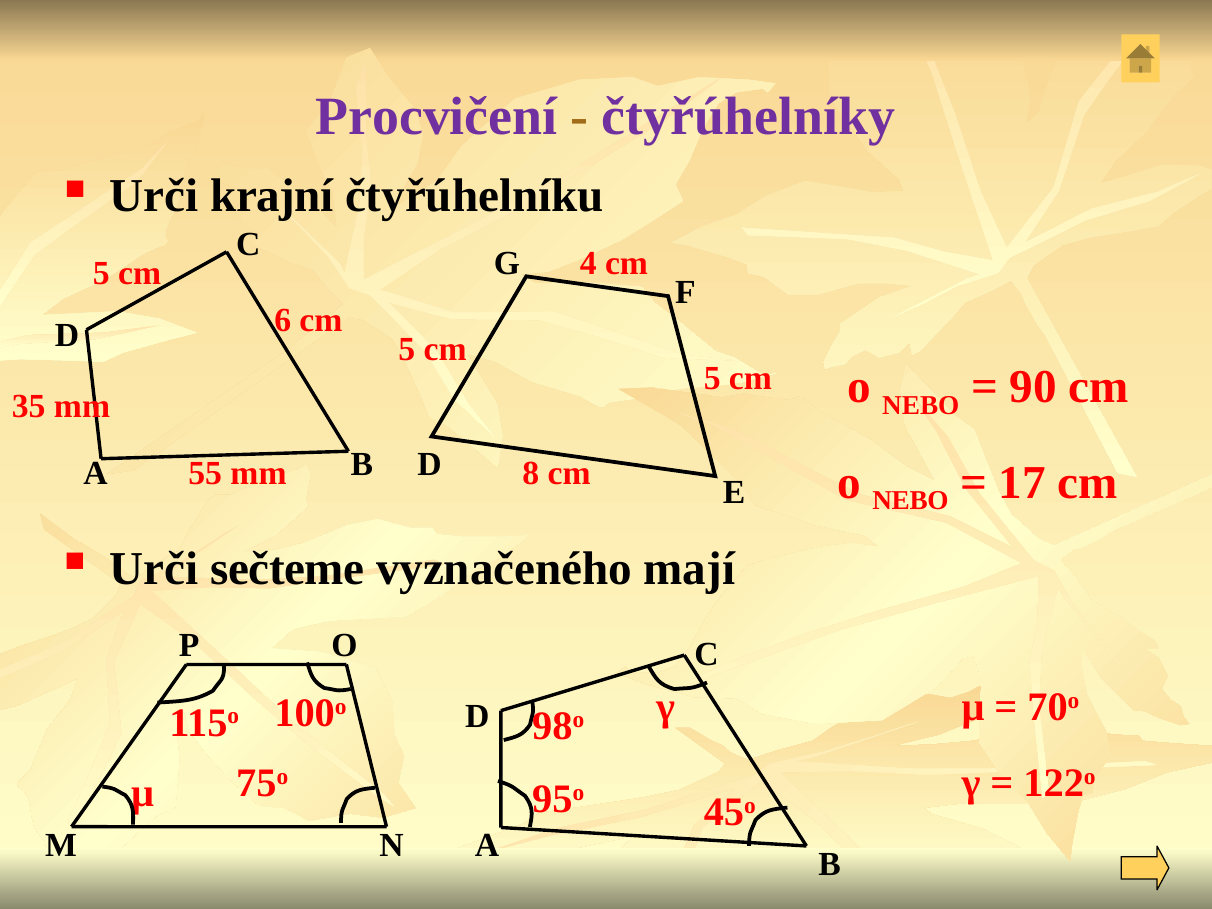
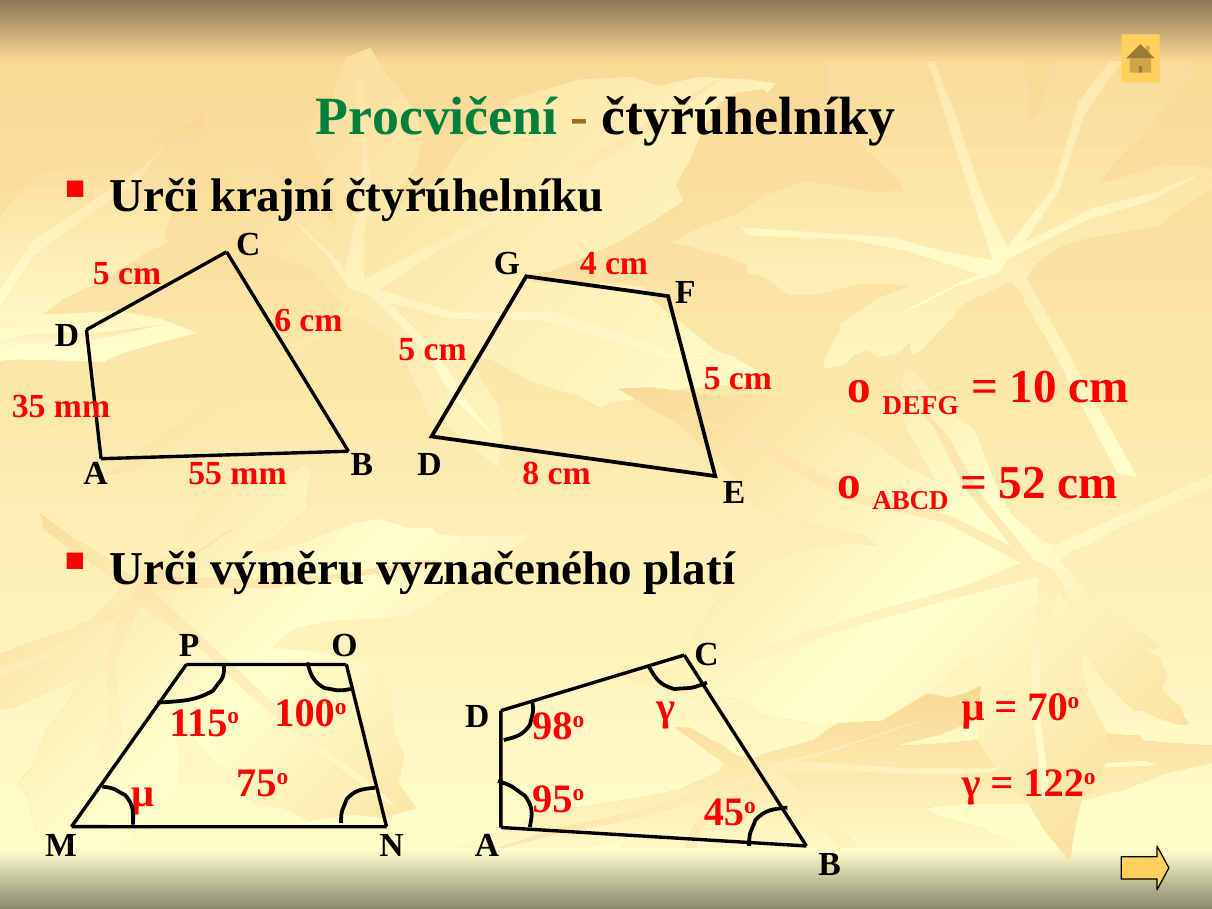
Procvičení colour: purple -> green
čtyřúhelníky colour: purple -> black
NEBO at (921, 405): NEBO -> DEFG
90: 90 -> 10
NEBO at (910, 501): NEBO -> ABCD
17: 17 -> 52
sečteme: sečteme -> výměru
mají: mají -> platí
